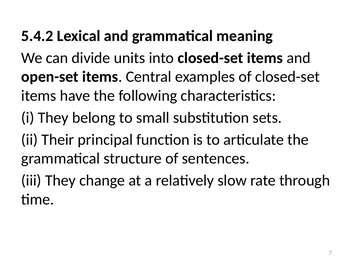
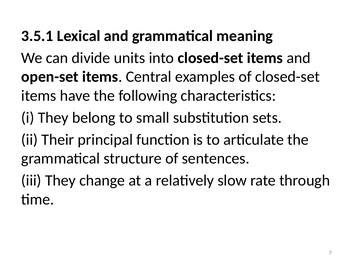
5.4.2: 5.4.2 -> 3.5.1
